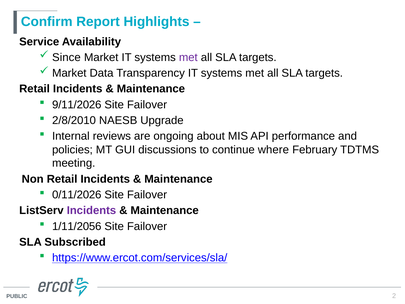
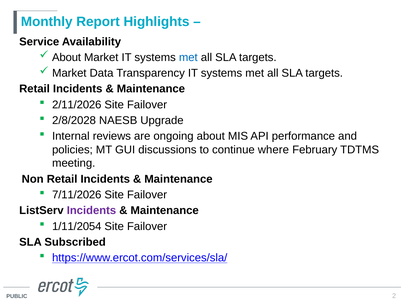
Confirm: Confirm -> Monthly
Since at (66, 57): Since -> About
met at (188, 57) colour: purple -> blue
9/11/2026: 9/11/2026 -> 2/11/2026
2/8/2010: 2/8/2010 -> 2/8/2028
0/11/2026: 0/11/2026 -> 7/11/2026
1/11/2056: 1/11/2056 -> 1/11/2054
